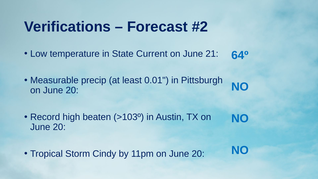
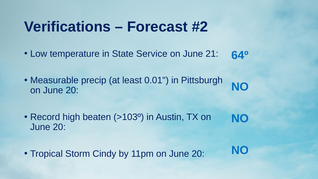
Current: Current -> Service
